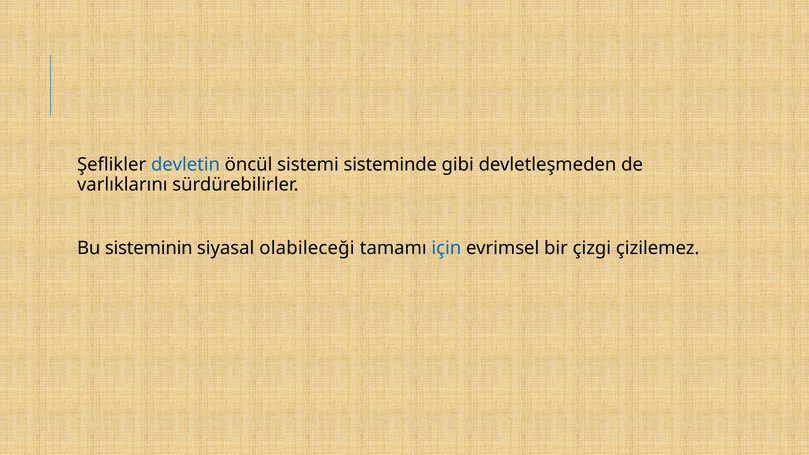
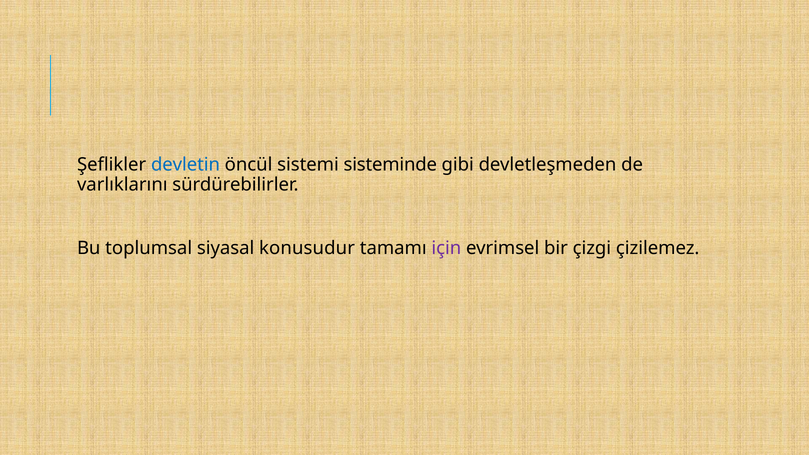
sisteminin: sisteminin -> toplumsal
olabileceği: olabileceği -> konusudur
için colour: blue -> purple
